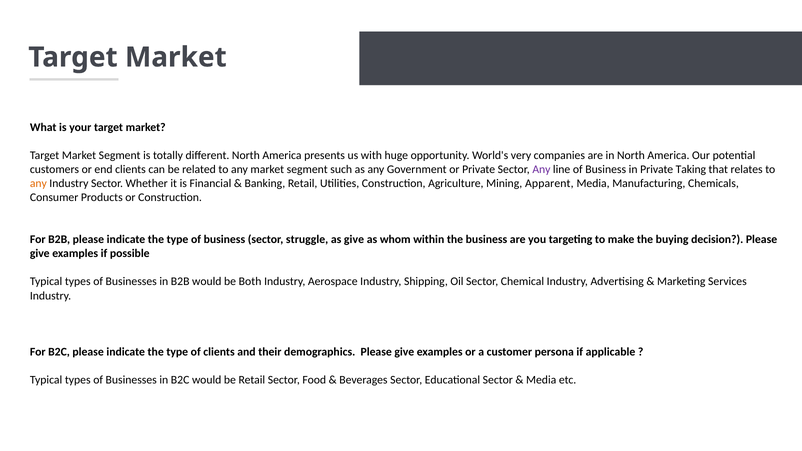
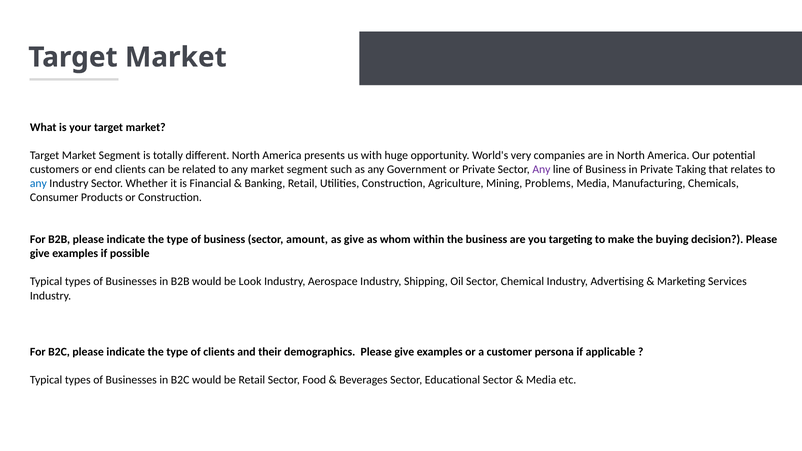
any at (38, 183) colour: orange -> blue
Apparent: Apparent -> Problems
struggle: struggle -> amount
Both: Both -> Look
